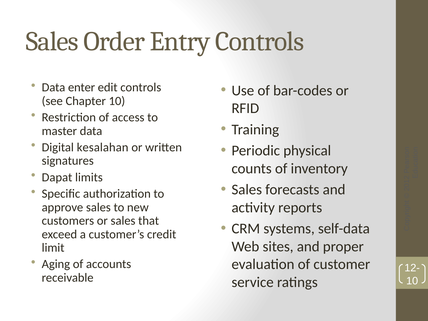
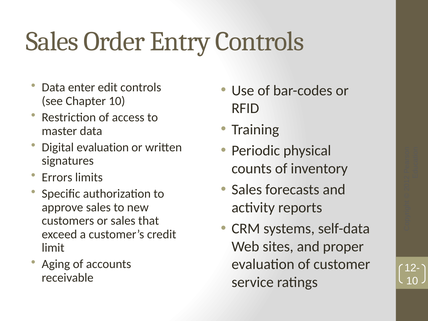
Digital kesalahan: kesalahan -> evaluation
Dapat: Dapat -> Errors
